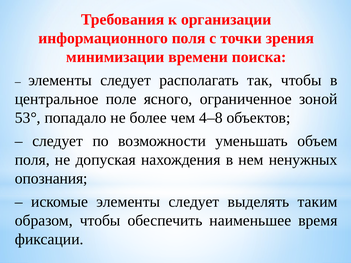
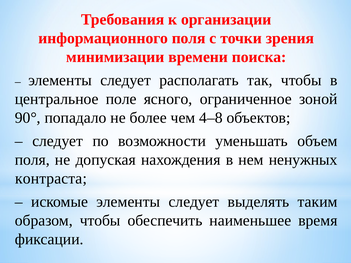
53°: 53° -> 90°
опознания: опознания -> контраста
